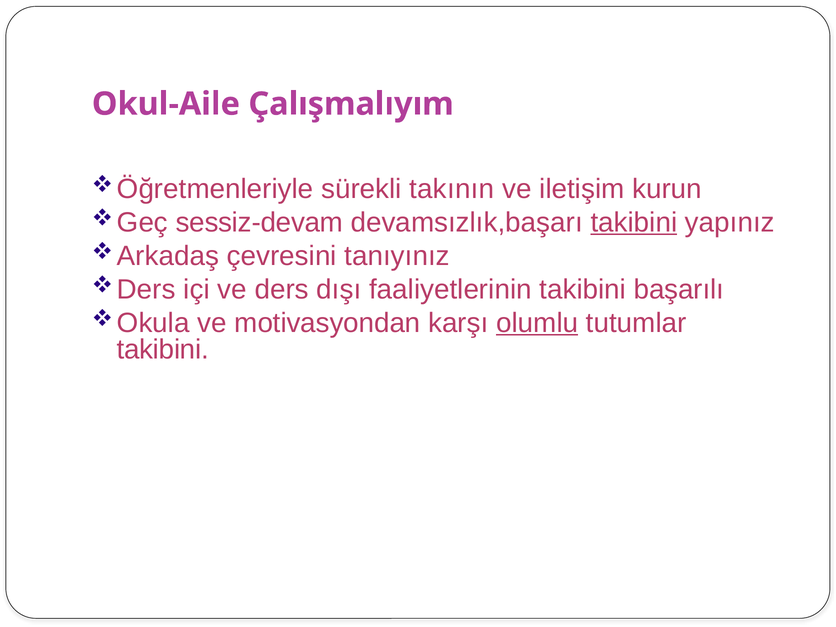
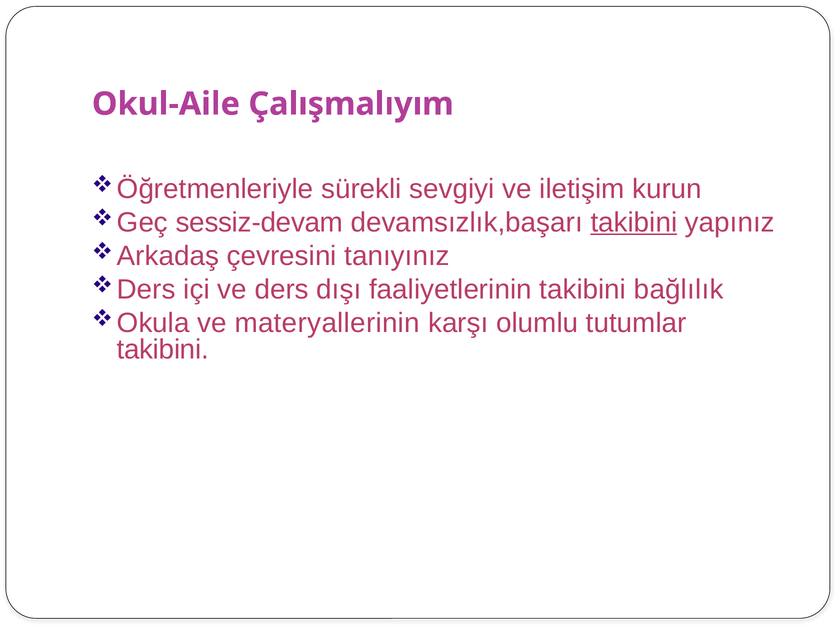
takının: takının -> sevgiyi
başarılı: başarılı -> bağlılık
motivasyondan: motivasyondan -> materyallerinin
olumlu underline: present -> none
